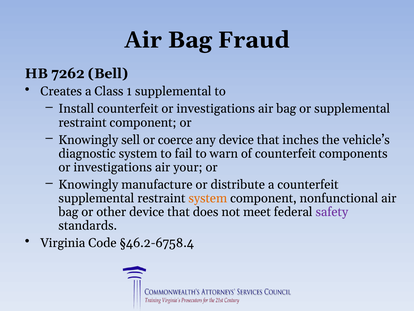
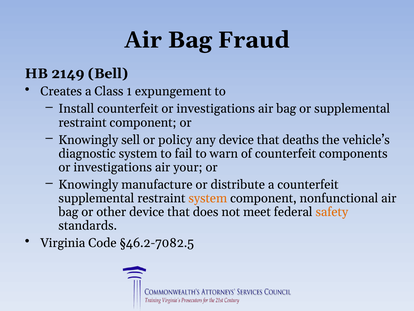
7262: 7262 -> 2149
1 supplemental: supplemental -> expungement
coerce: coerce -> policy
inches: inches -> deaths
safety colour: purple -> orange
§46.2-6758.4: §46.2-6758.4 -> §46.2-7082.5
